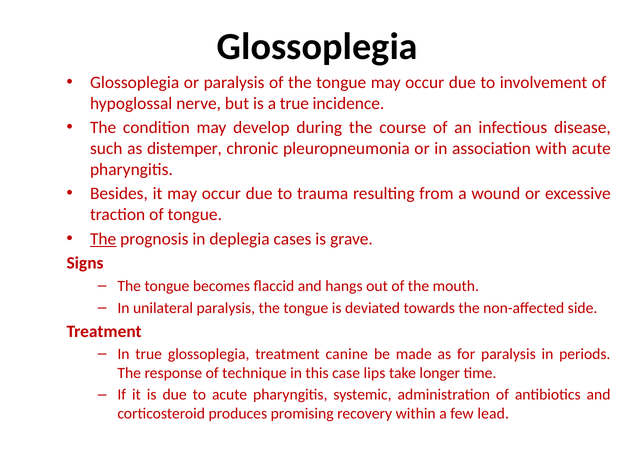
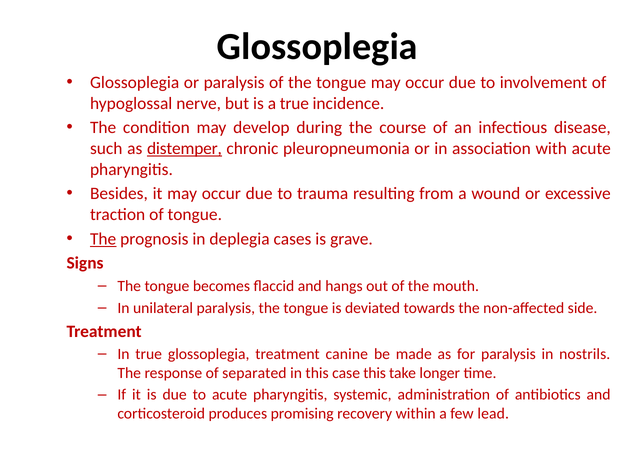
distemper underline: none -> present
periods: periods -> nostrils
technique: technique -> separated
case lips: lips -> this
